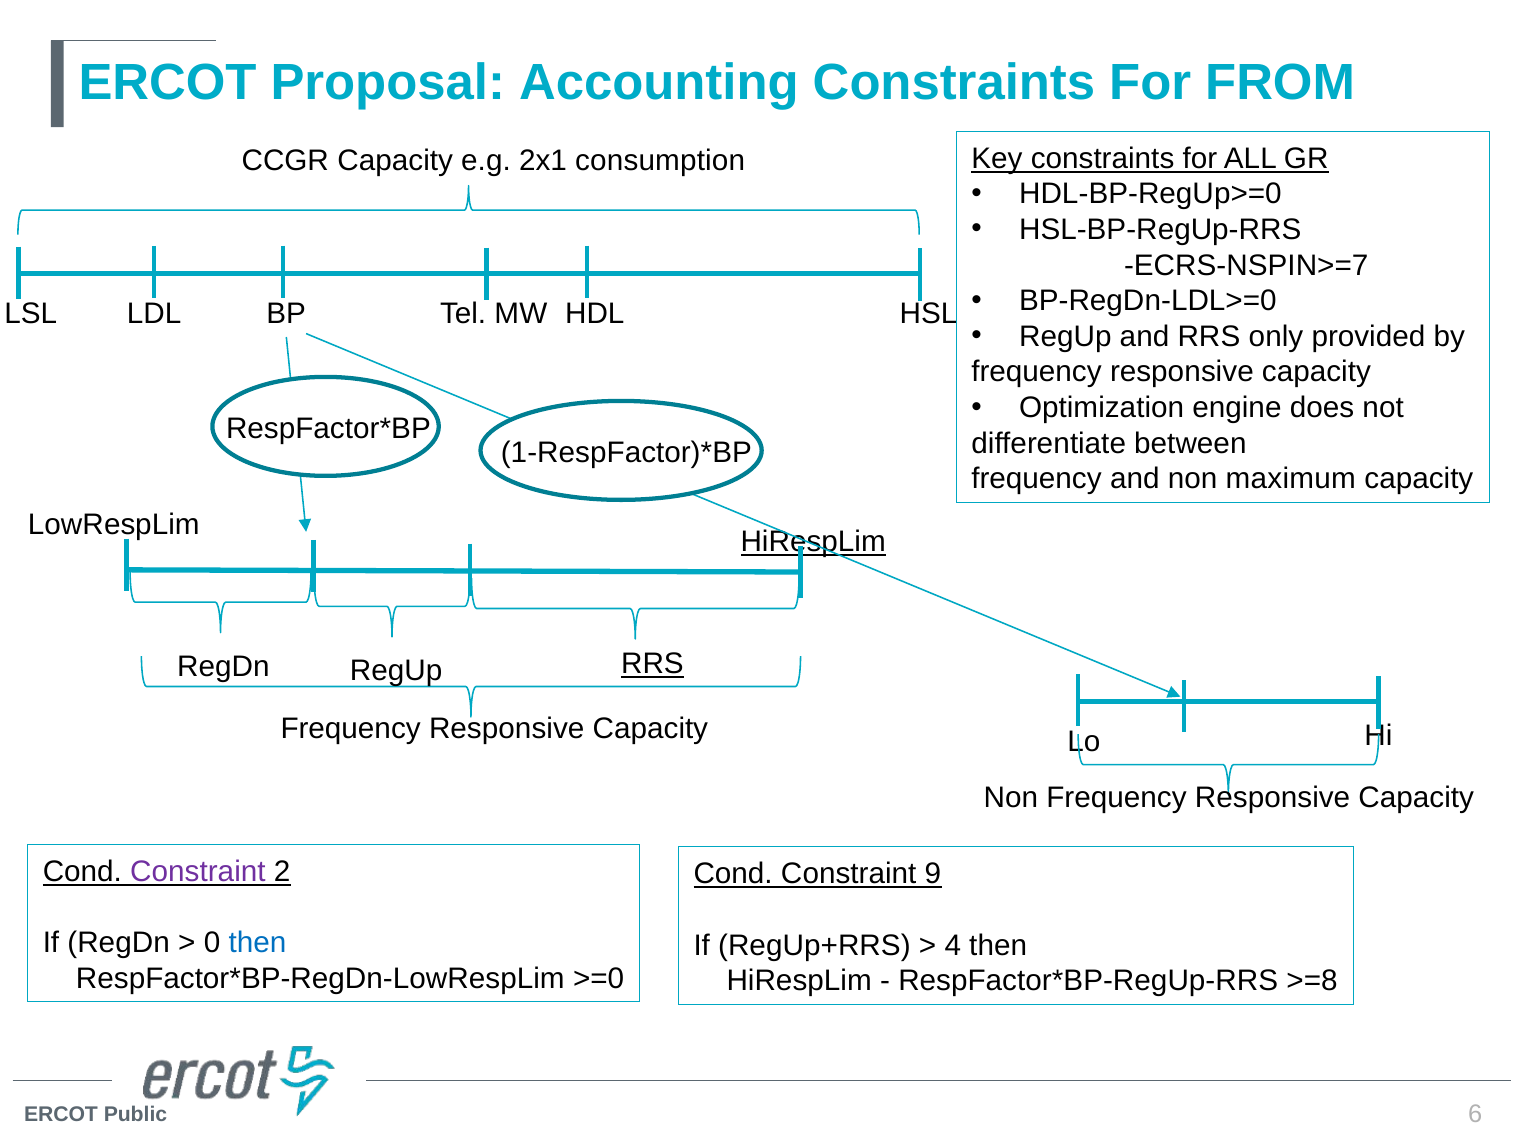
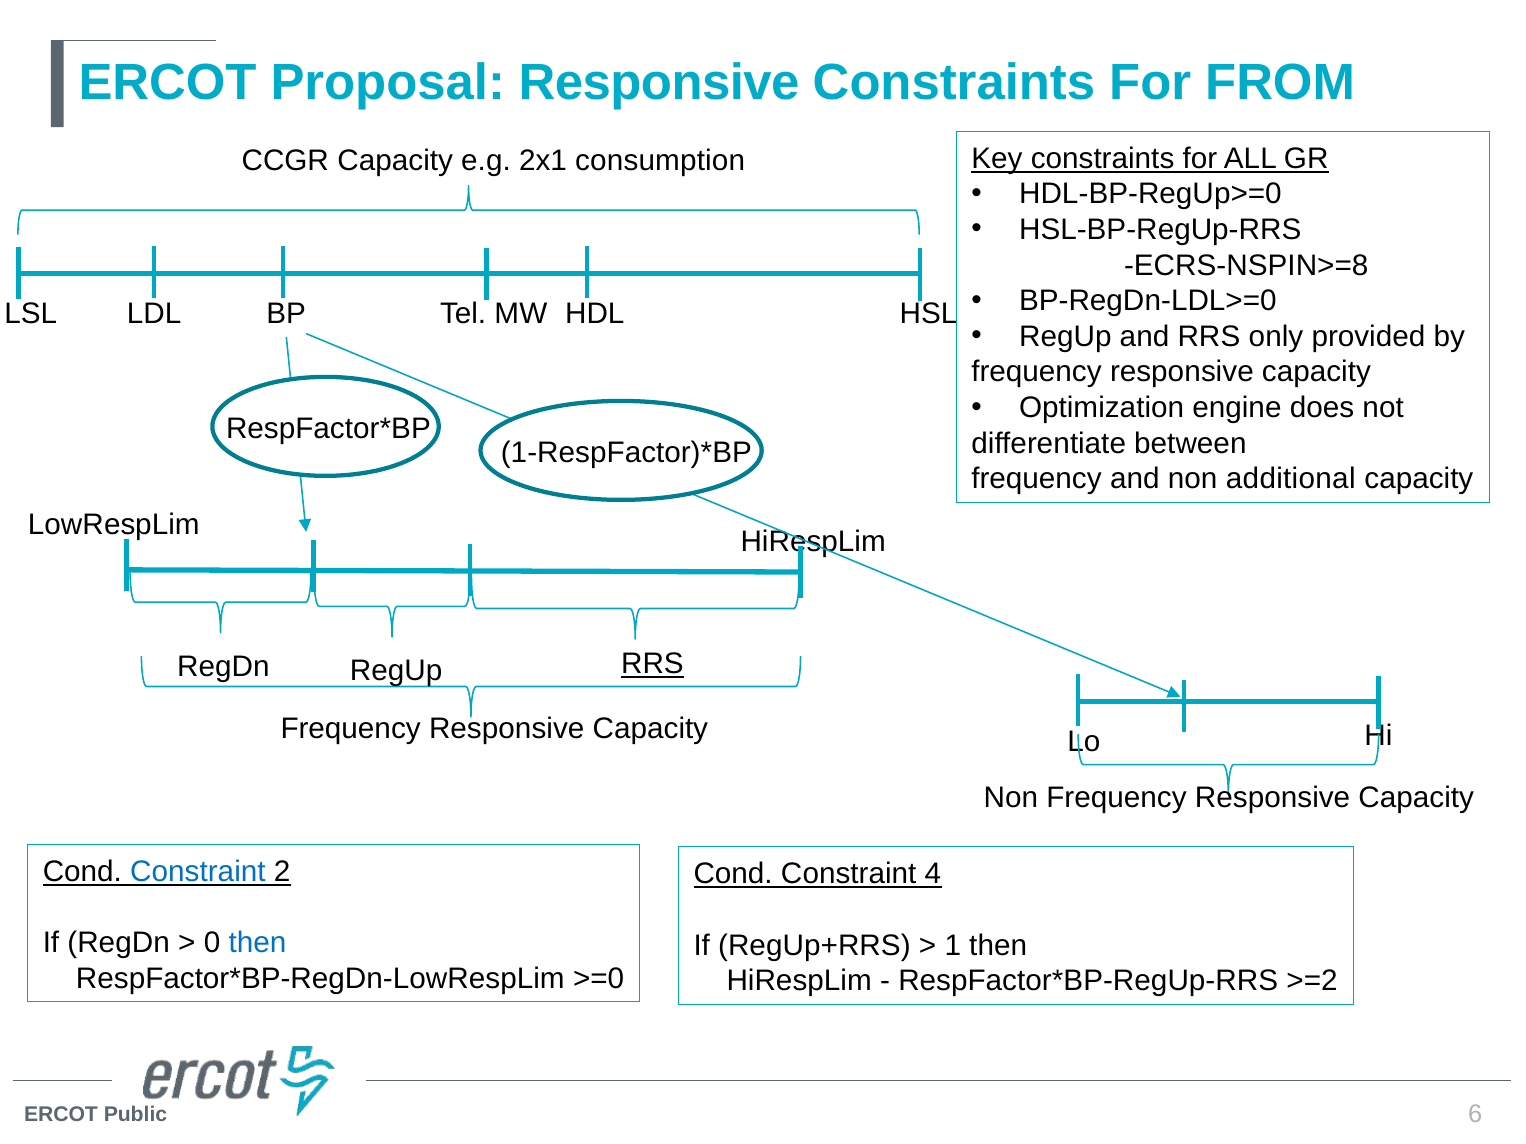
Proposal Accounting: Accounting -> Responsive
ECRS-NSPIN>=7: ECRS-NSPIN>=7 -> ECRS-NSPIN>=8
maximum: maximum -> additional
HiRespLim at (813, 542) underline: present -> none
Constraint at (198, 872) colour: purple -> blue
9: 9 -> 4
4: 4 -> 1
>=8: >=8 -> >=2
